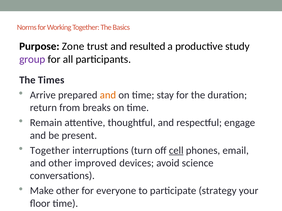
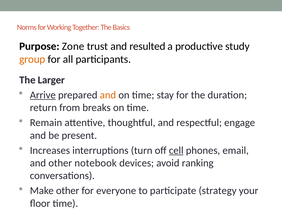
group colour: purple -> orange
Times: Times -> Larger
Arrive underline: none -> present
Together at (50, 151): Together -> Increases
improved: improved -> notebook
science: science -> ranking
